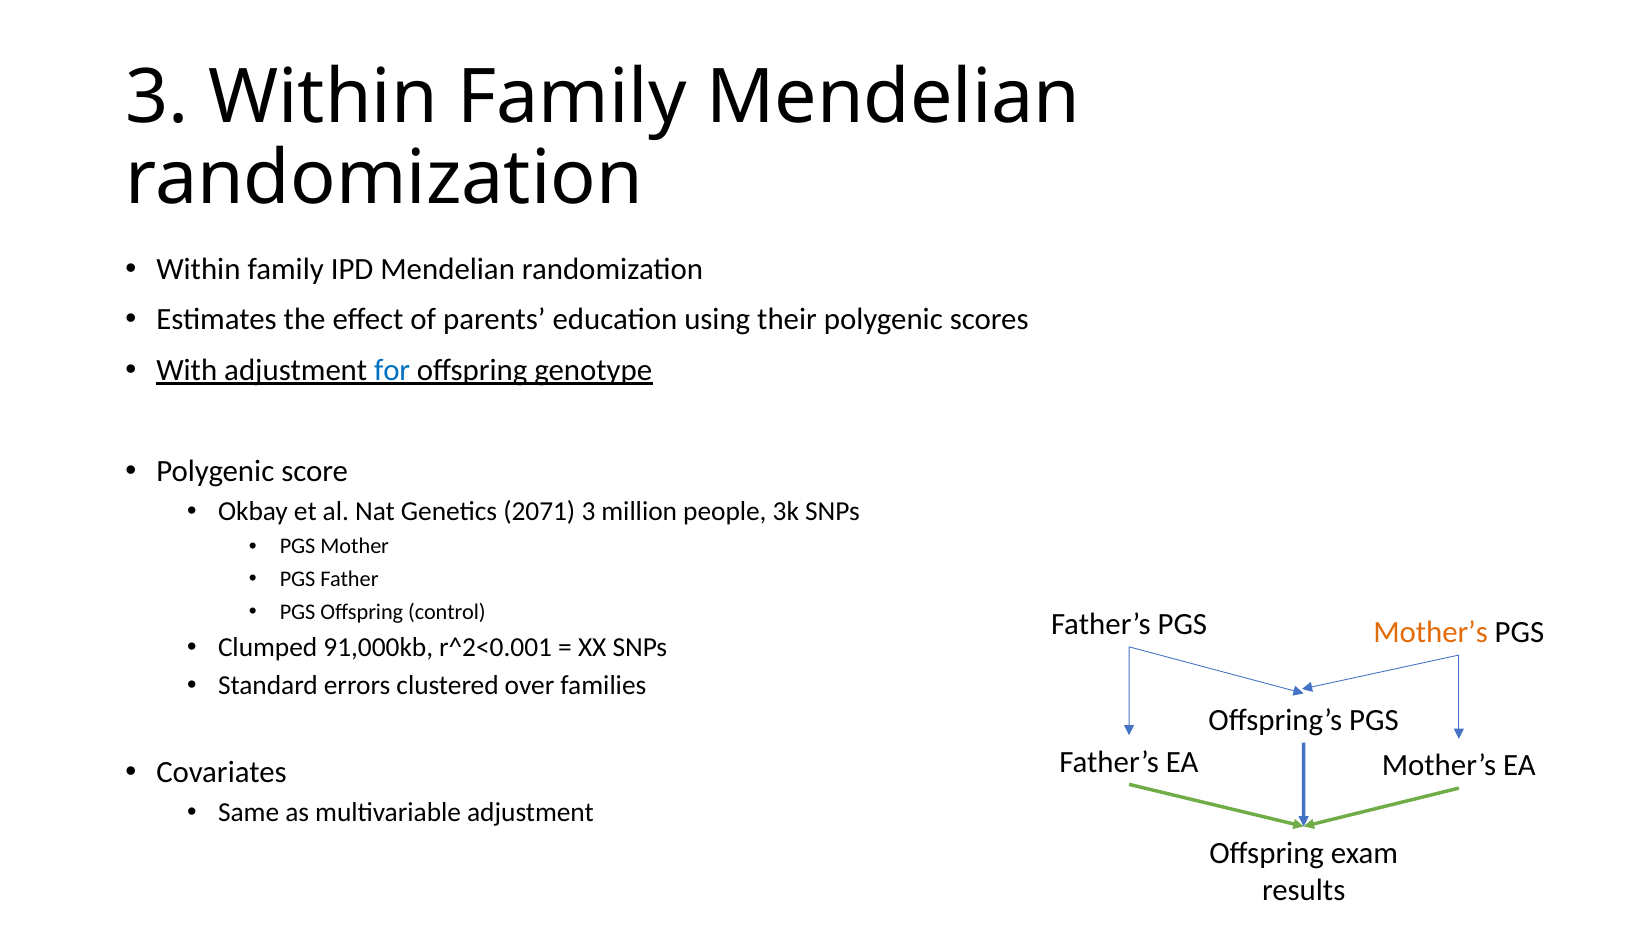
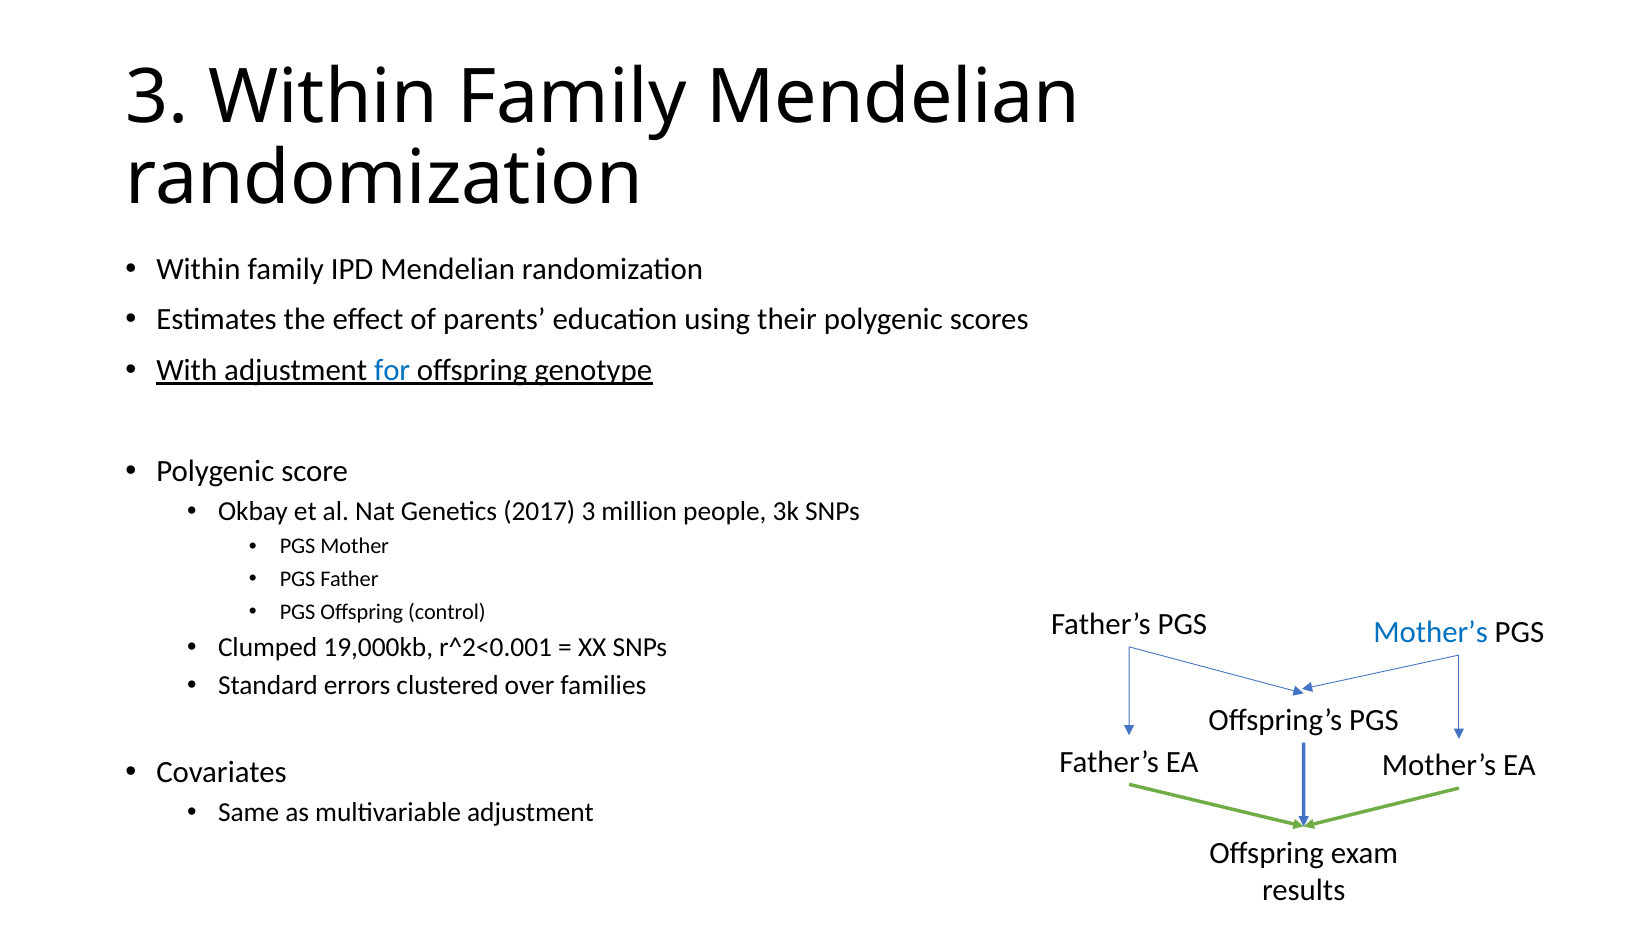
2071: 2071 -> 2017
Mother’s at (1431, 633) colour: orange -> blue
91,000kb: 91,000kb -> 19,000kb
